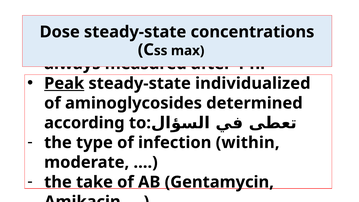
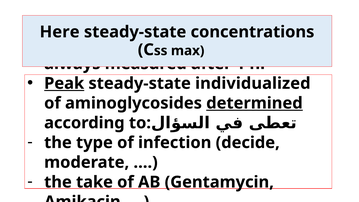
Dose: Dose -> Here
determined underline: none -> present
within: within -> decide
